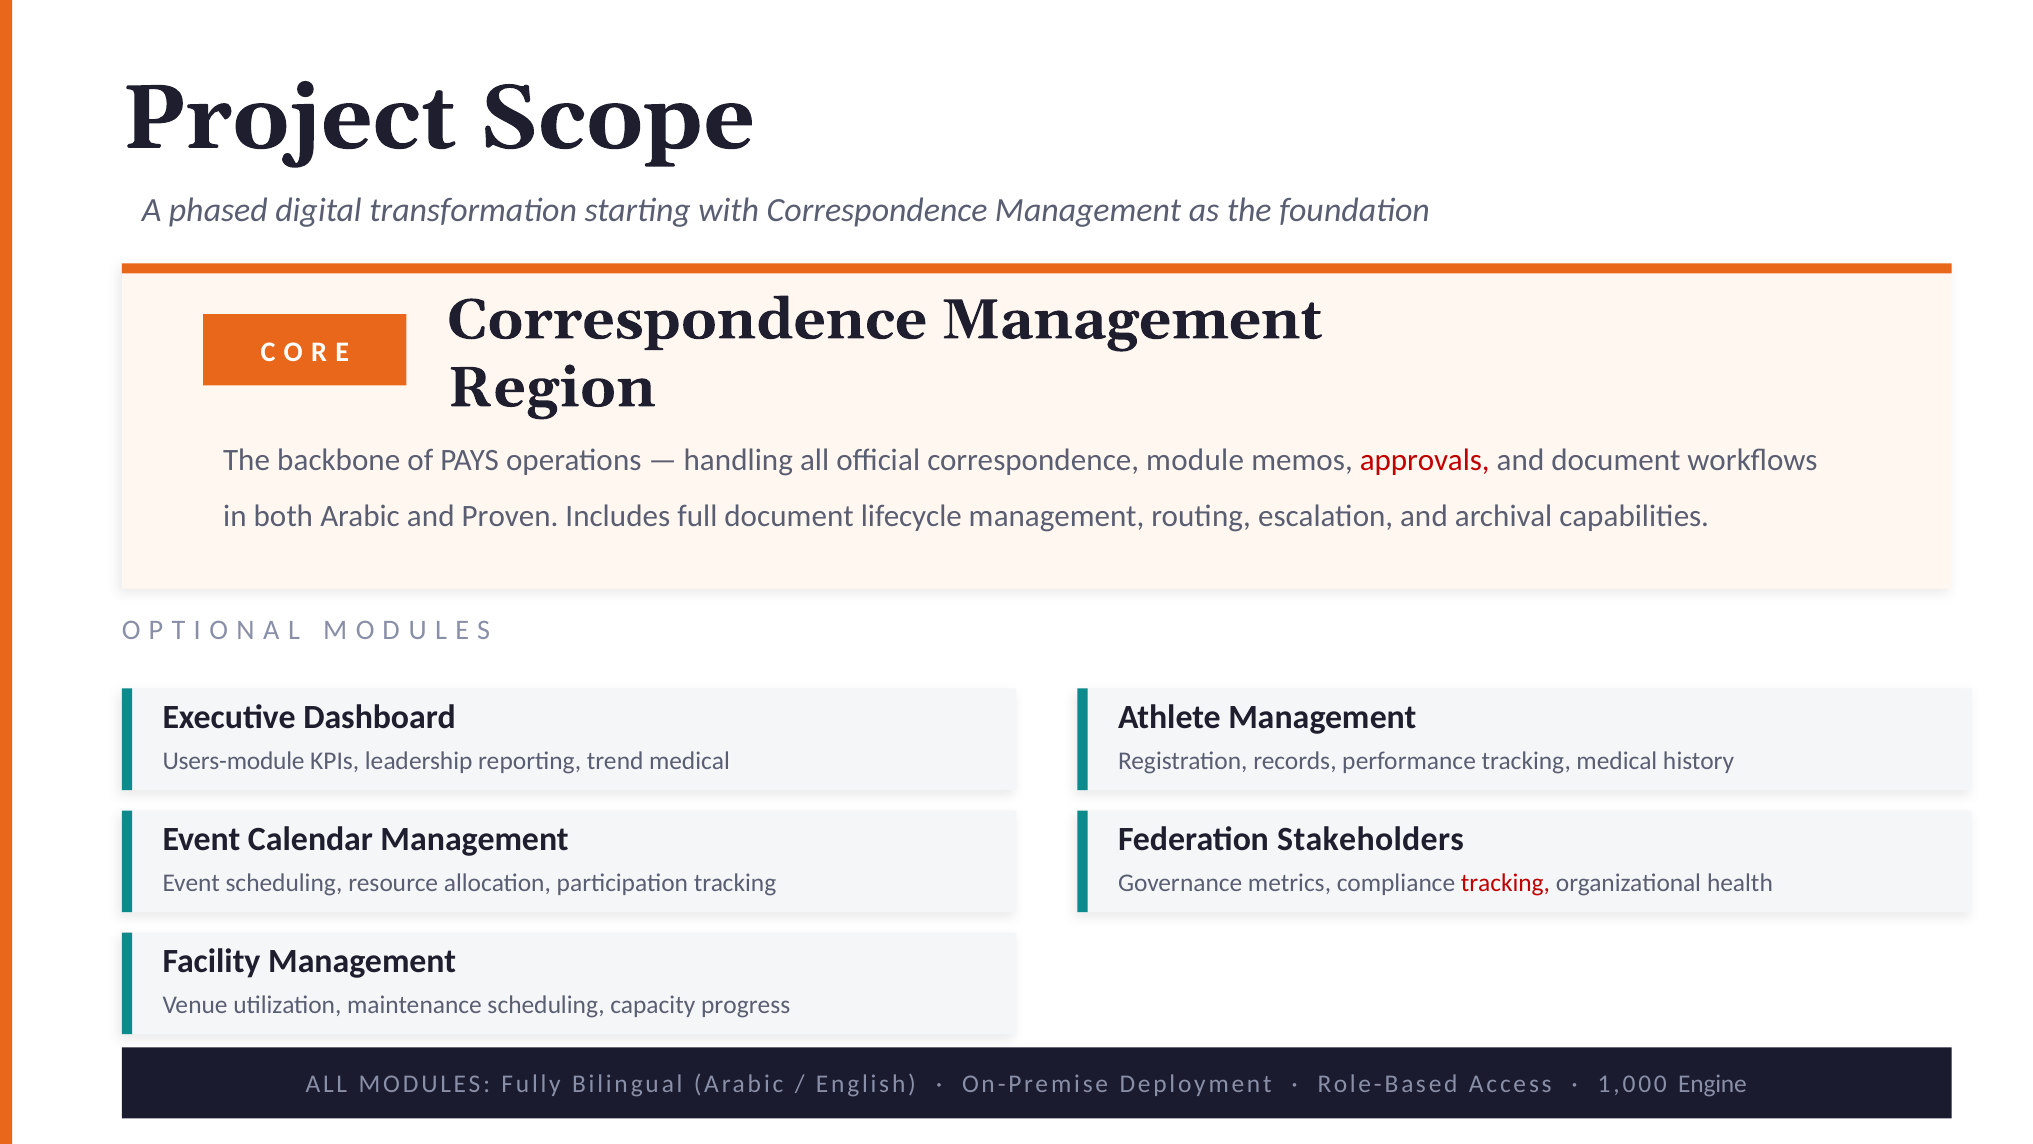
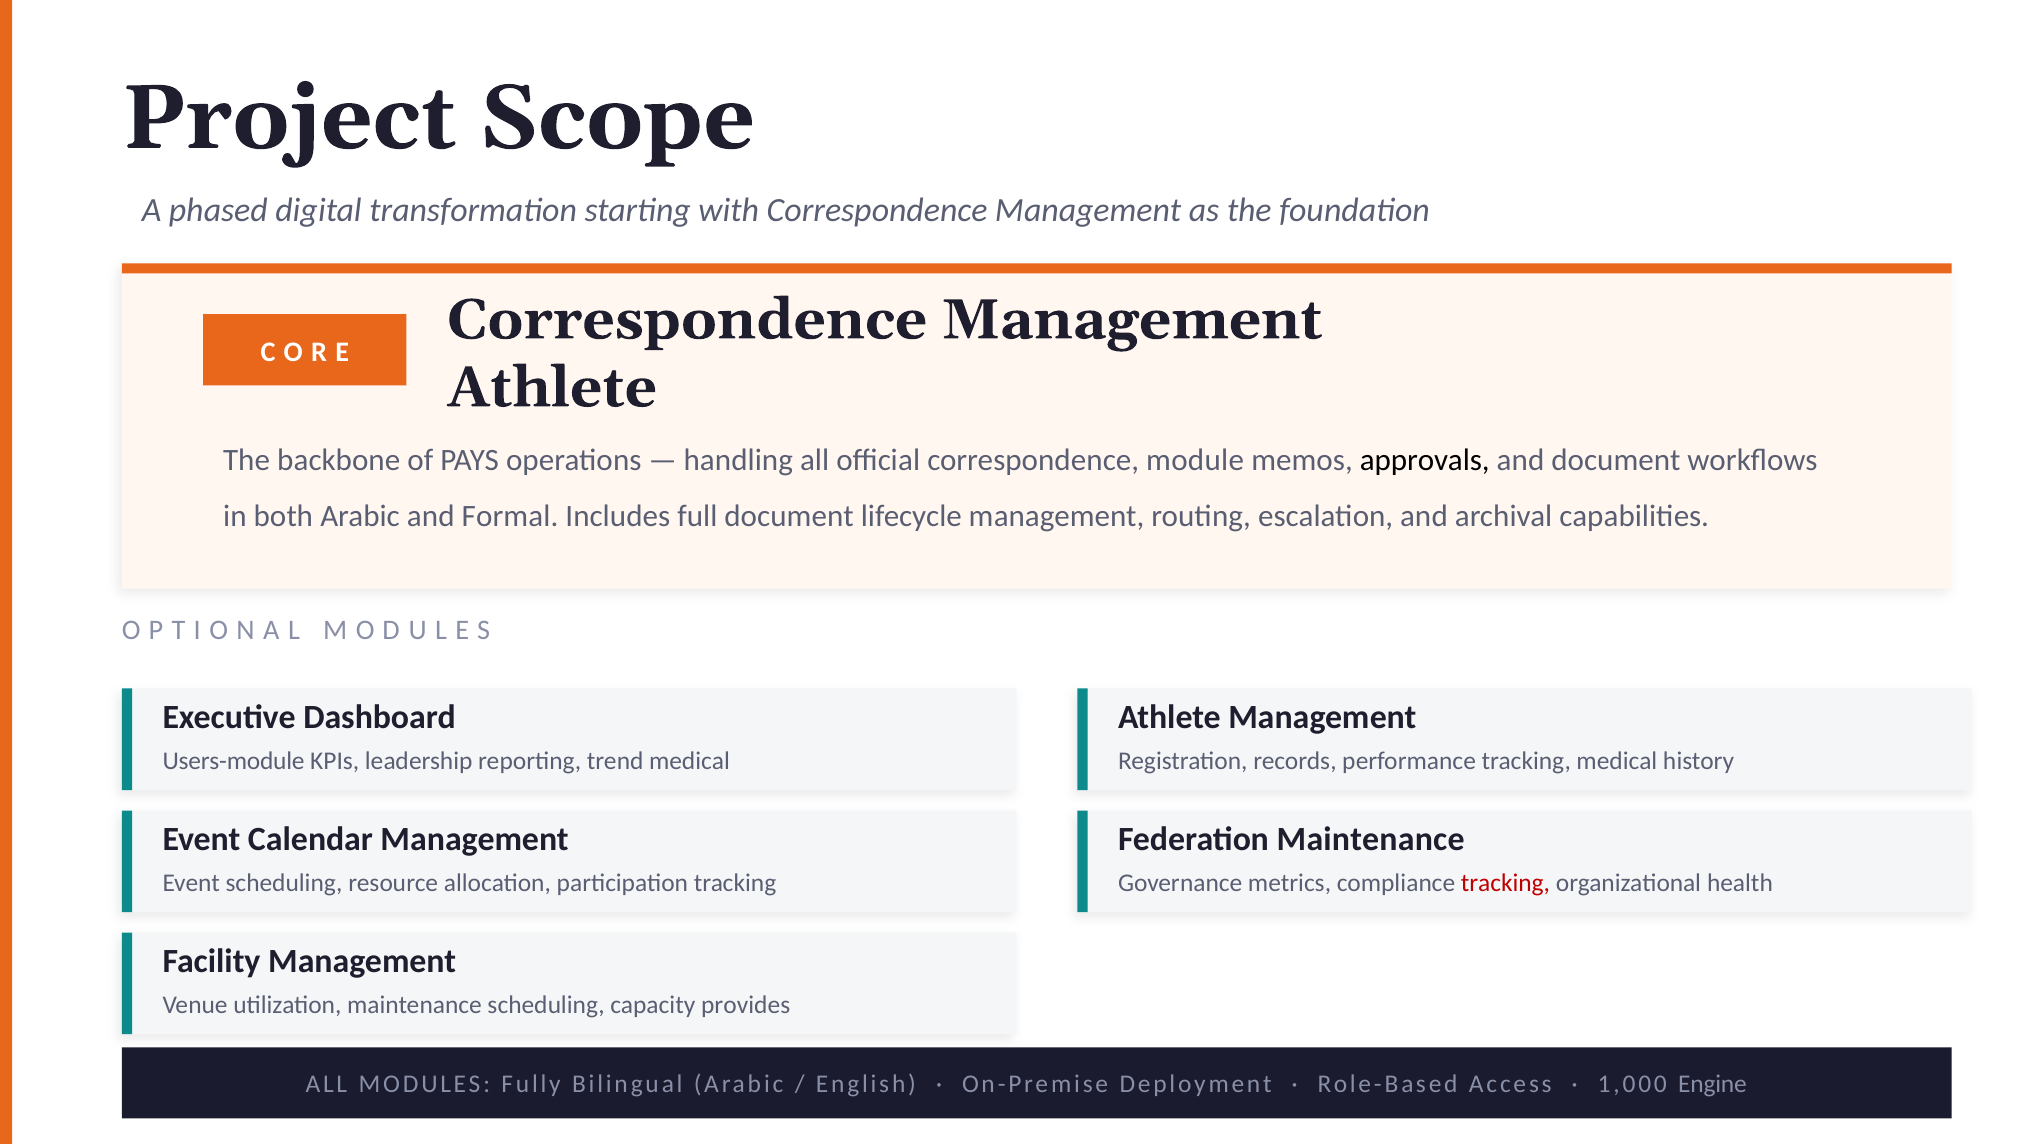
Region at (552, 387): Region -> Athlete
approvals colour: red -> black
Proven: Proven -> Formal
Federation Stakeholders: Stakeholders -> Maintenance
progress: progress -> provides
